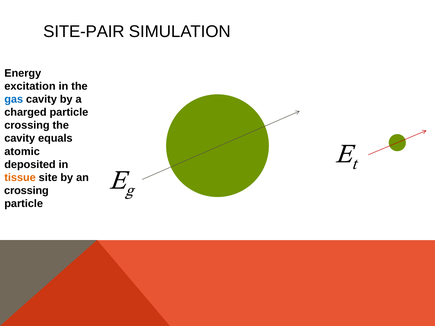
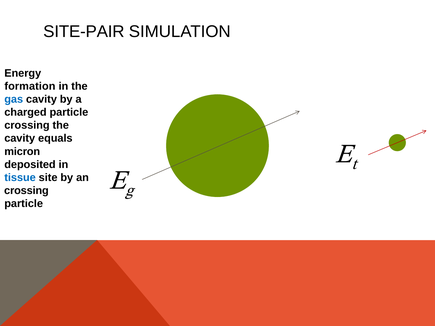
excitation: excitation -> formation
atomic: atomic -> micron
tissue colour: orange -> blue
